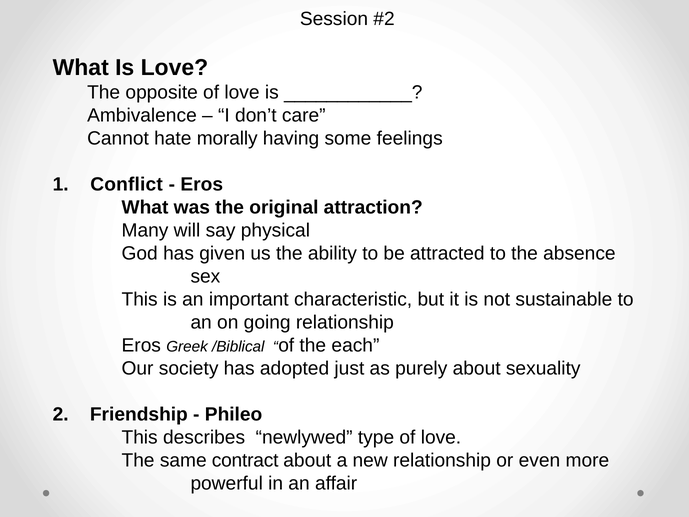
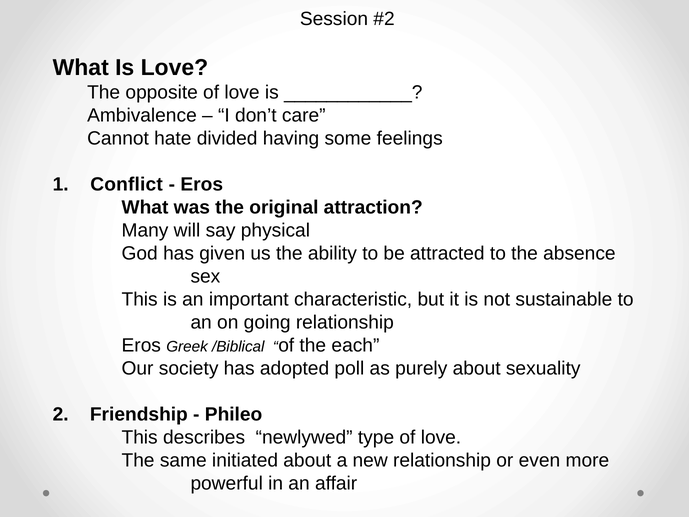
morally: morally -> divided
just: just -> poll
contract: contract -> initiated
